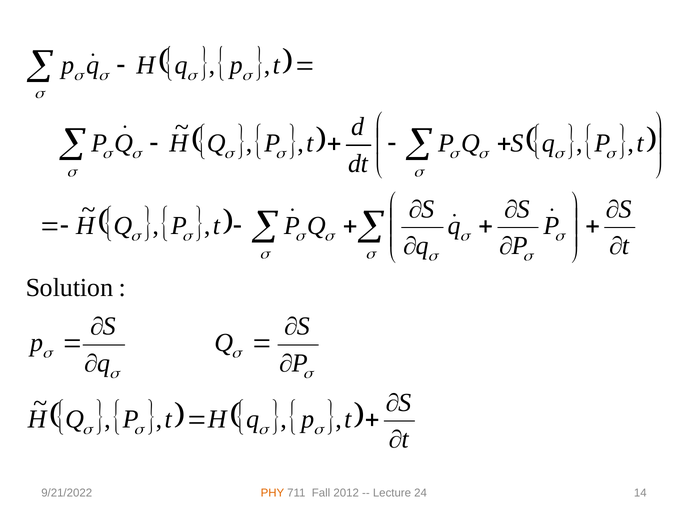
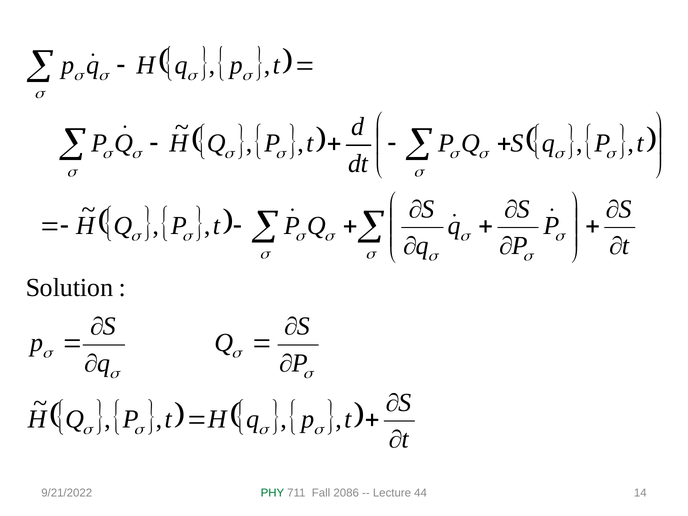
PHY colour: orange -> green
2012: 2012 -> 2086
24: 24 -> 44
